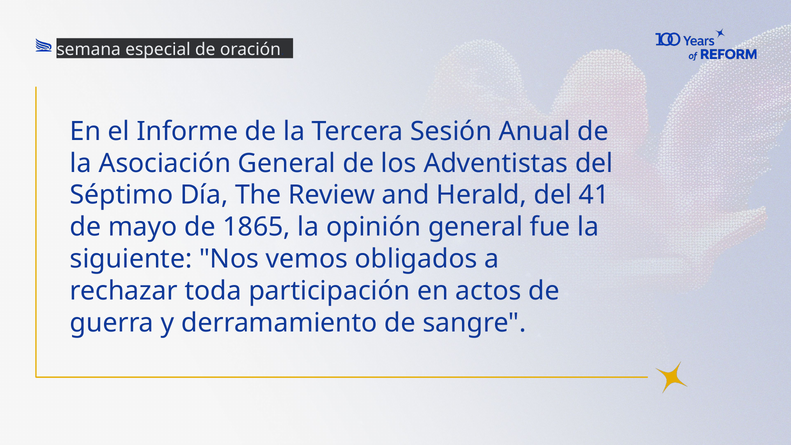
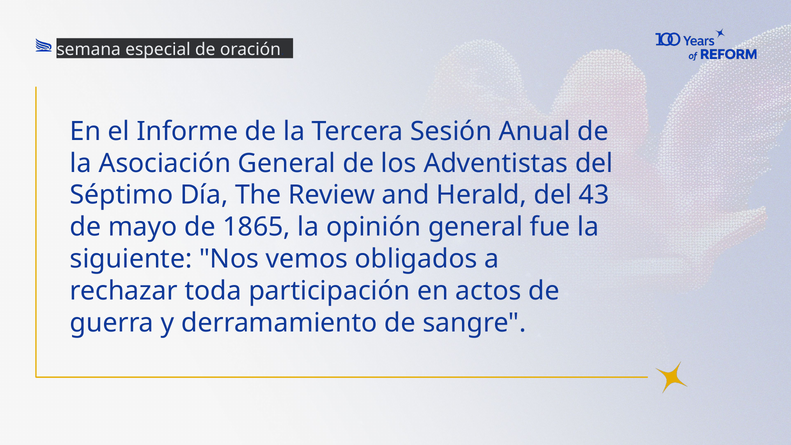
41: 41 -> 43
